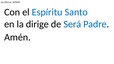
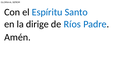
Será: Será -> Ríos
